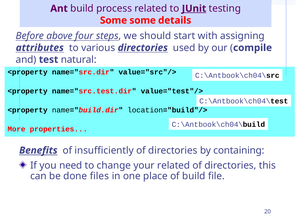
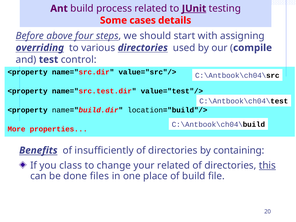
Some some: some -> cases
attributes: attributes -> overriding
natural: natural -> control
need: need -> class
this underline: none -> present
